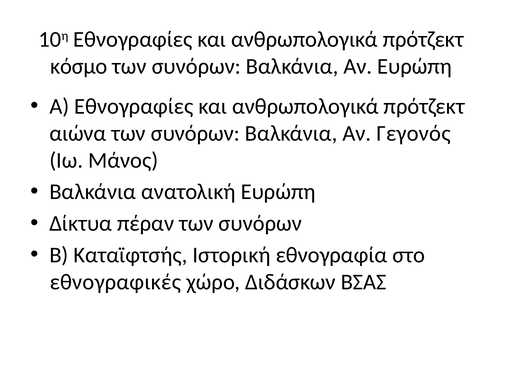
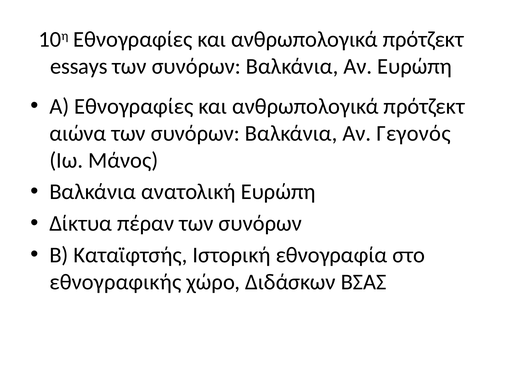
κόσμο: κόσμο -> essays
εθνογραφικές: εθνογραφικές -> εθνογραφικής
